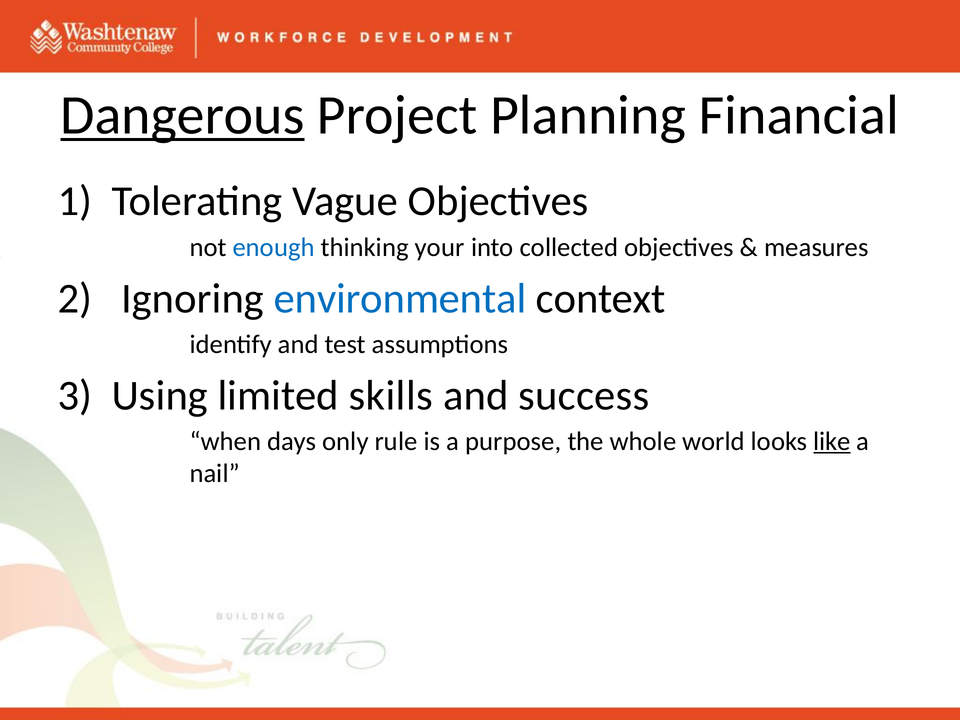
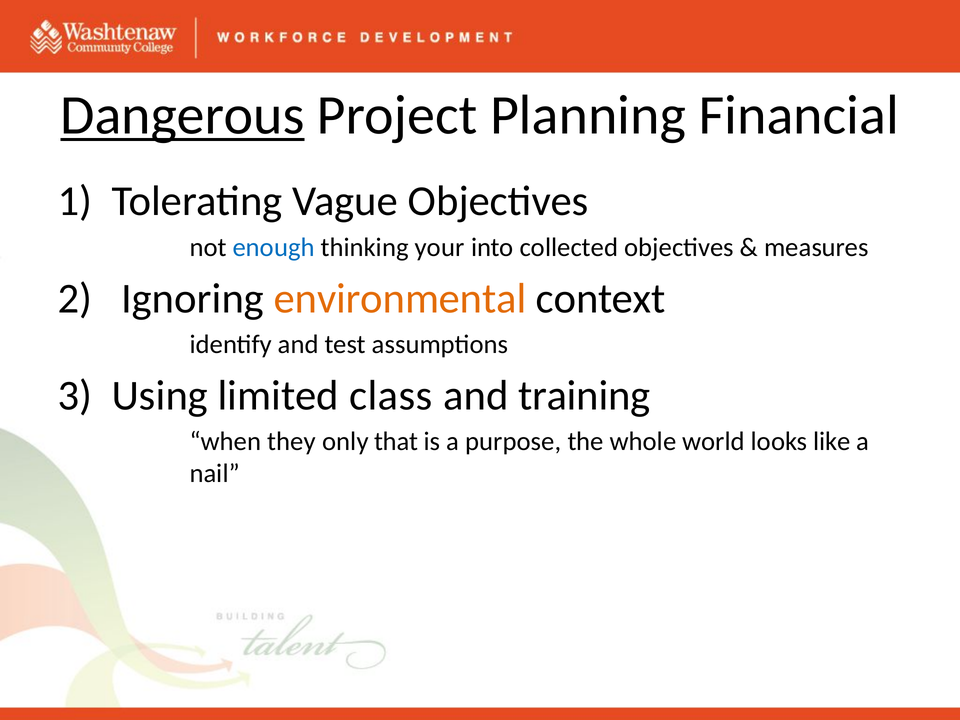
environmental colour: blue -> orange
skills: skills -> class
success: success -> training
days: days -> they
rule: rule -> that
like underline: present -> none
